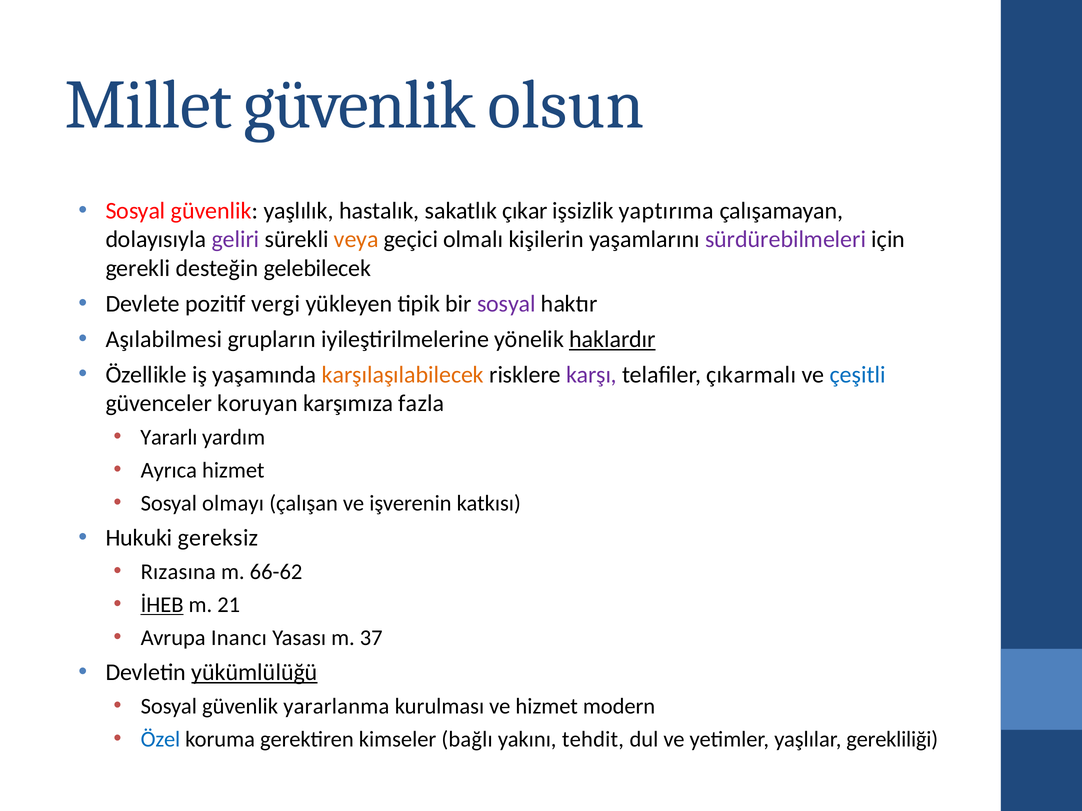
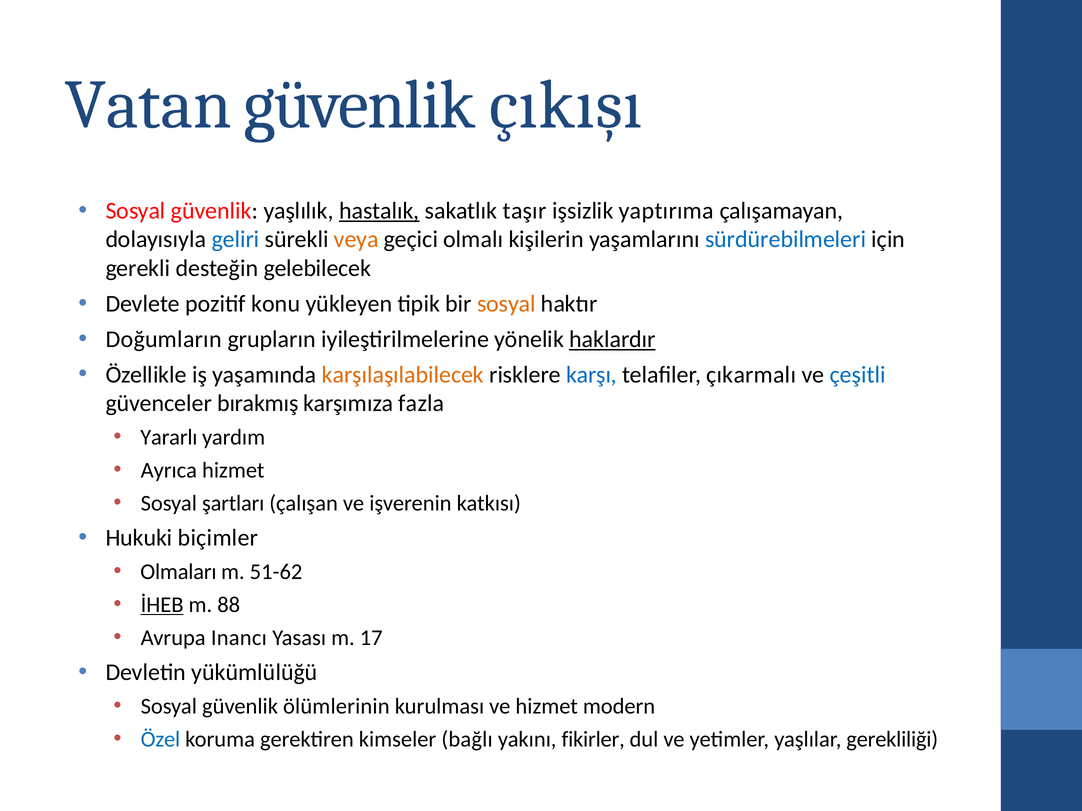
Millet: Millet -> Vatan
olsun: olsun -> çıkışı
hastalık underline: none -> present
çıkar: çıkar -> taşır
geliri colour: purple -> blue
sürdürebilmeleri colour: purple -> blue
vergi: vergi -> konu
sosyal at (506, 304) colour: purple -> orange
Aşılabilmesi: Aşılabilmesi -> Doğumların
karşı colour: purple -> blue
koruyan: koruyan -> bırakmış
olmayı: olmayı -> şartları
gereksiz: gereksiz -> biçimler
Rızasına: Rızasına -> Olmaları
66-62: 66-62 -> 51-62
21: 21 -> 88
37: 37 -> 17
yükümlülüğü underline: present -> none
yararlanma: yararlanma -> ölümlerinin
tehdit: tehdit -> fikirler
